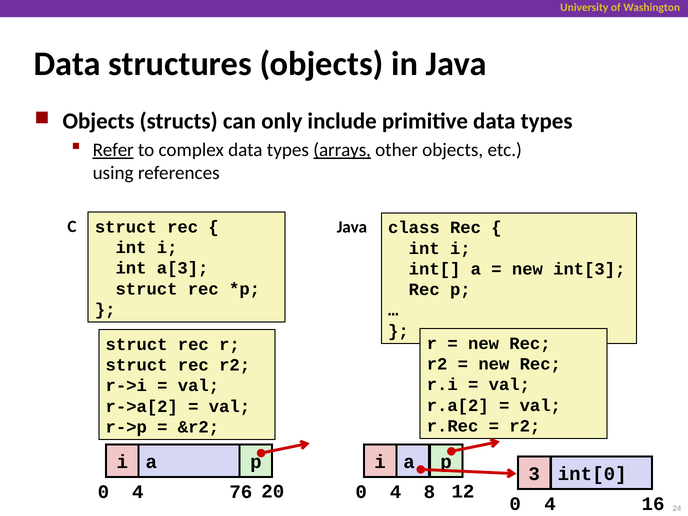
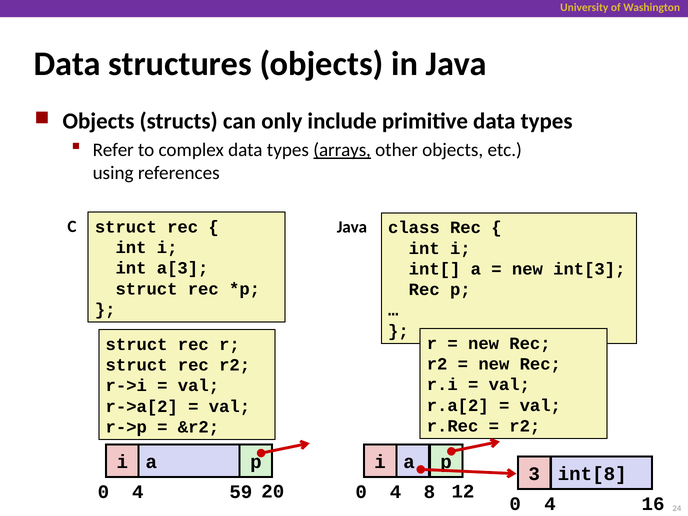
Refer underline: present -> none
int[0: int[0 -> int[8
76: 76 -> 59
